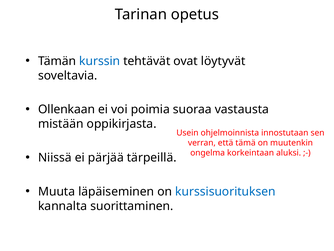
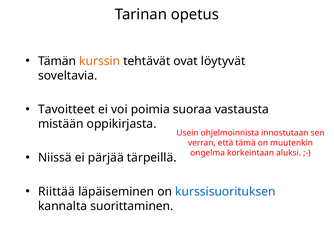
kurssin colour: blue -> orange
Ollenkaan: Ollenkaan -> Tavoitteet
Muuta: Muuta -> Riittää
